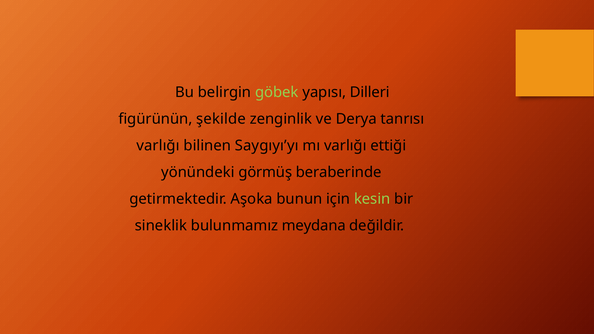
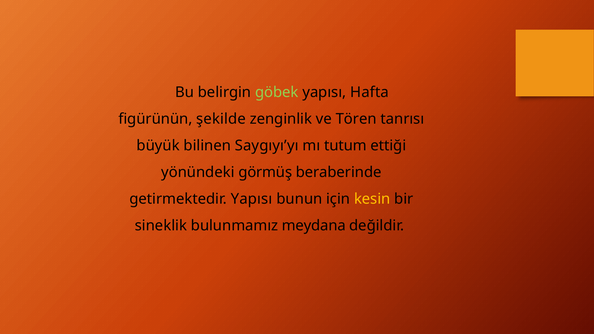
Dilleri: Dilleri -> Hafta
Derya: Derya -> Tören
varlığı at (158, 146): varlığı -> büyük
mı varlığı: varlığı -> tutum
getirmektedir Aşoka: Aşoka -> Yapısı
kesin colour: light green -> yellow
